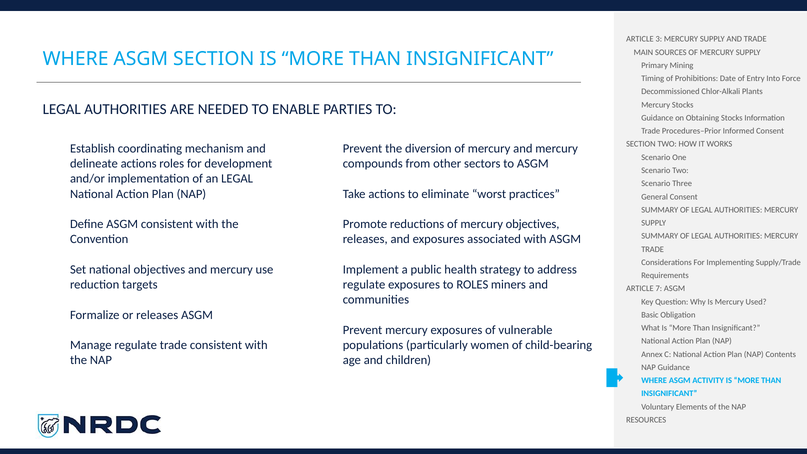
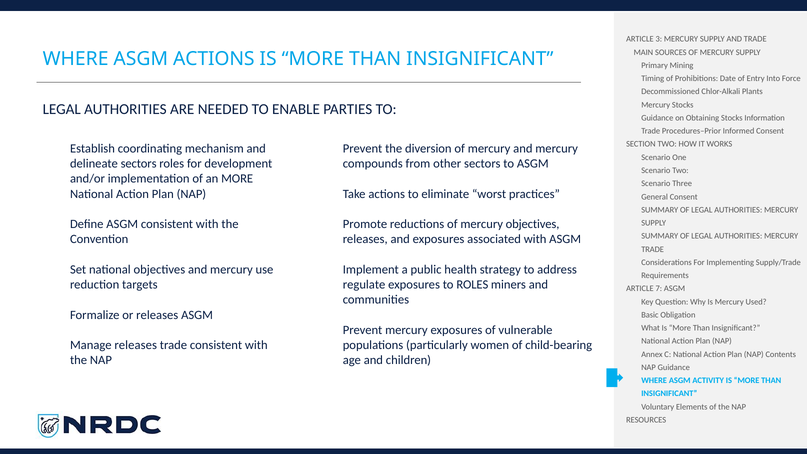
ASGM SECTION: SECTION -> ACTIONS
delineate actions: actions -> sectors
an LEGAL: LEGAL -> MORE
Manage regulate: regulate -> releases
